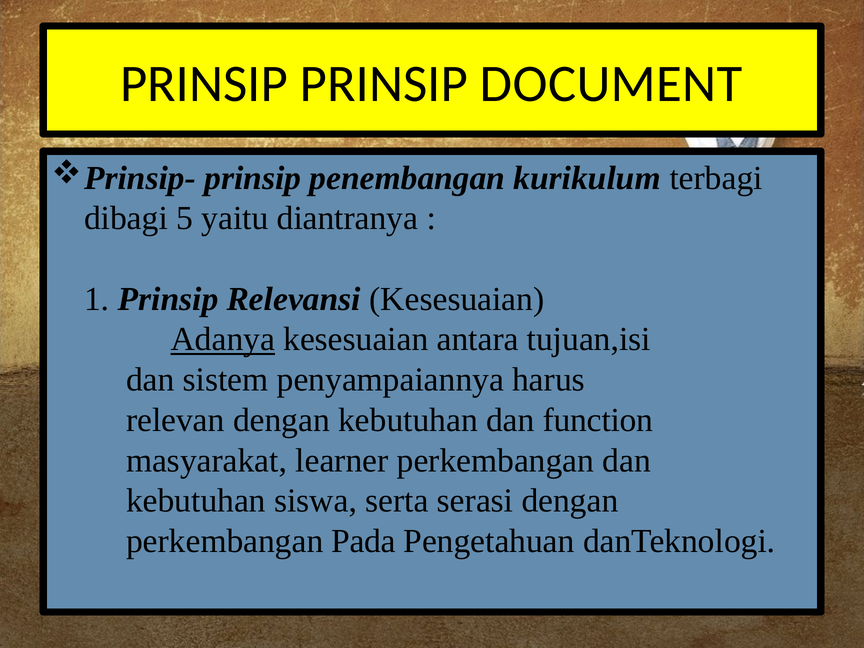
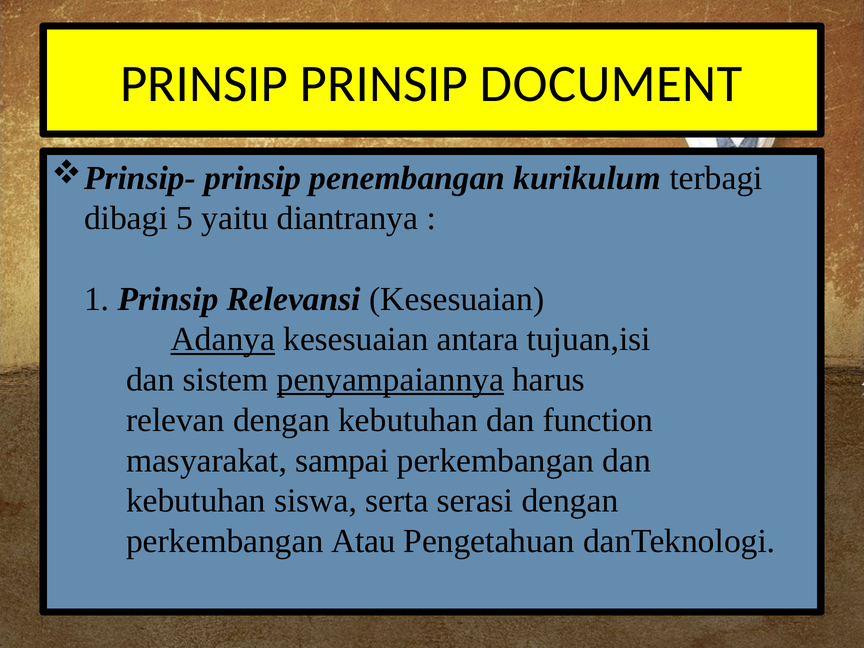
penyampaiannya underline: none -> present
learner: learner -> sampai
Pada: Pada -> Atau
